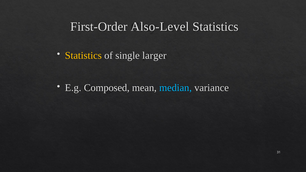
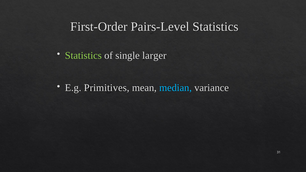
Also-Level: Also-Level -> Pairs-Level
Statistics at (83, 56) colour: yellow -> light green
Composed: Composed -> Primitives
